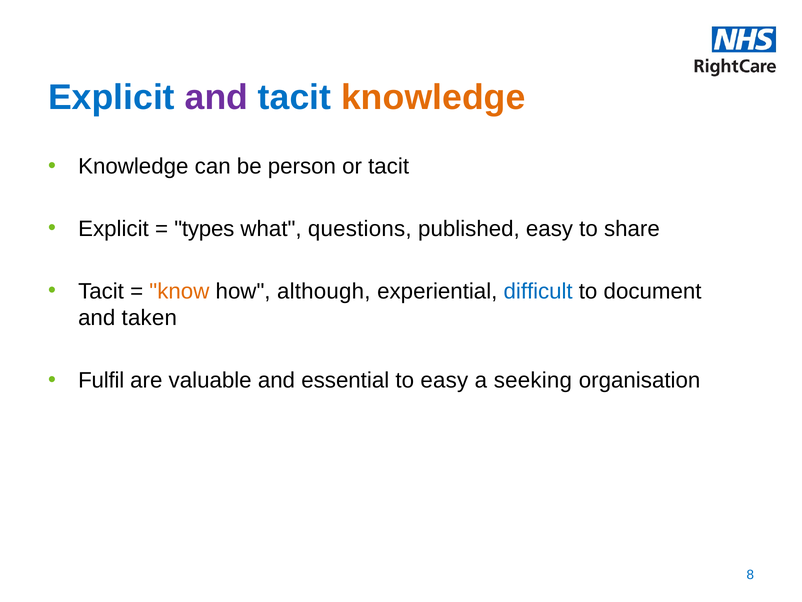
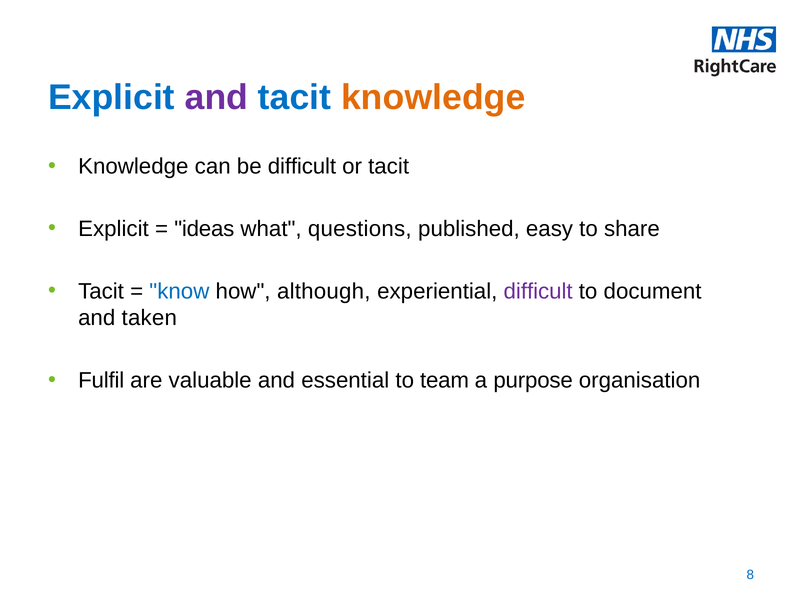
be person: person -> difficult
types: types -> ideas
know colour: orange -> blue
difficult at (538, 291) colour: blue -> purple
to easy: easy -> team
seeking: seeking -> purpose
